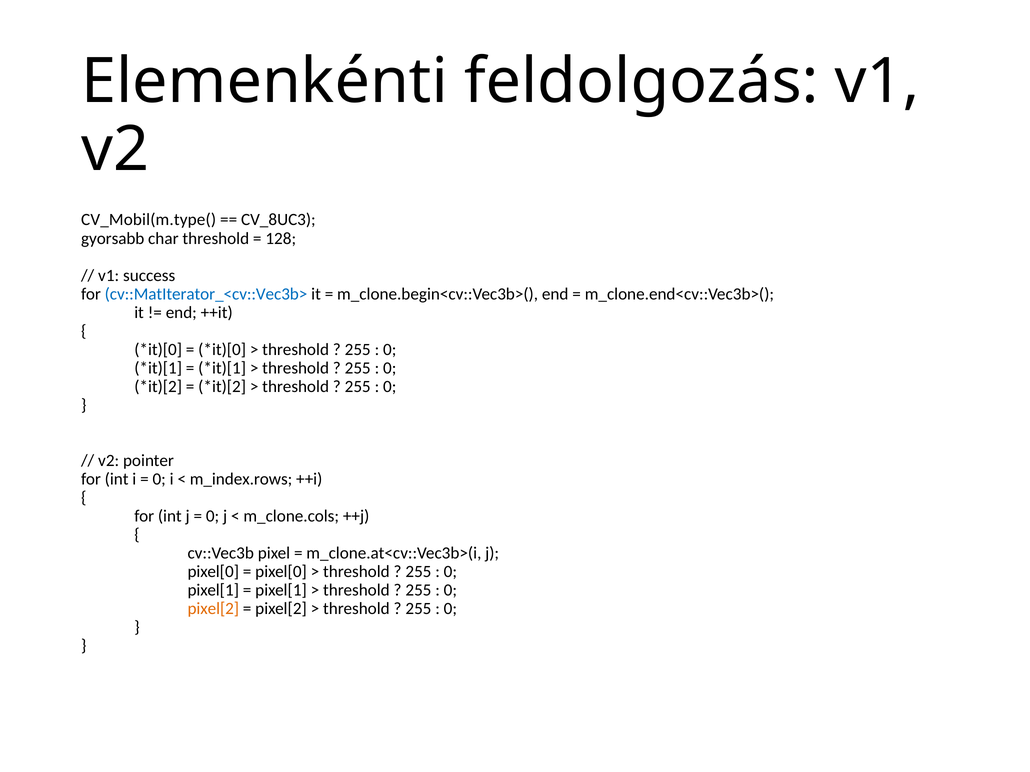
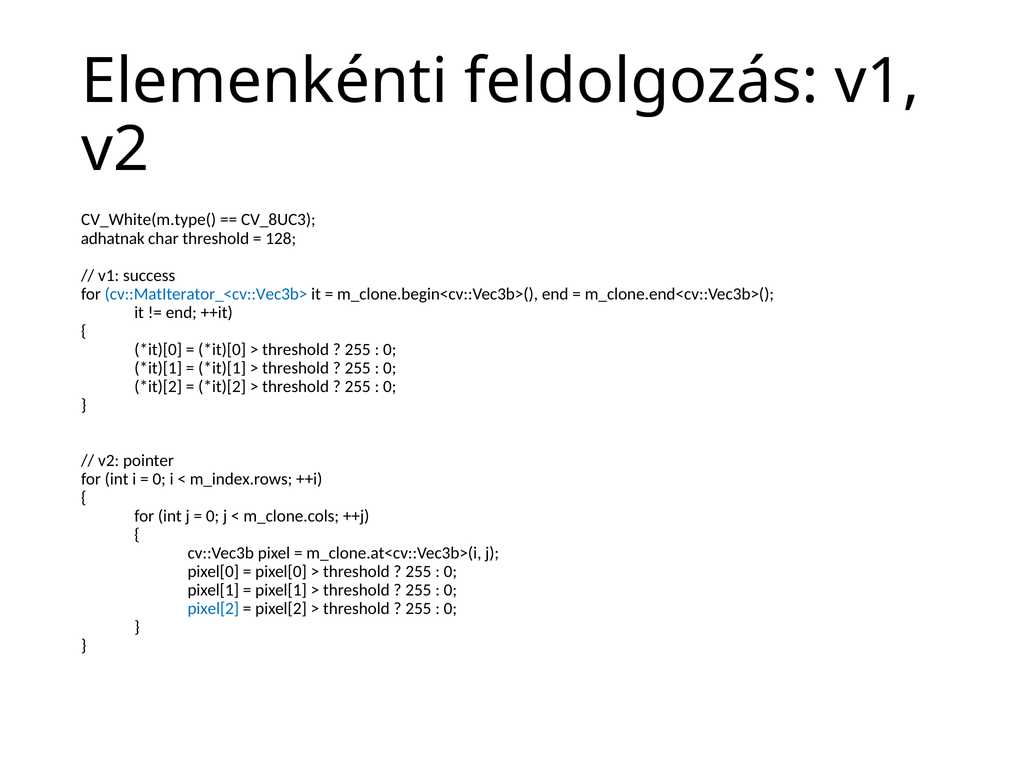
CV_Mobil(m.type(: CV_Mobil(m.type( -> CV_White(m.type(
gyorsabb: gyorsabb -> adhatnak
pixel[2 at (213, 609) colour: orange -> blue
